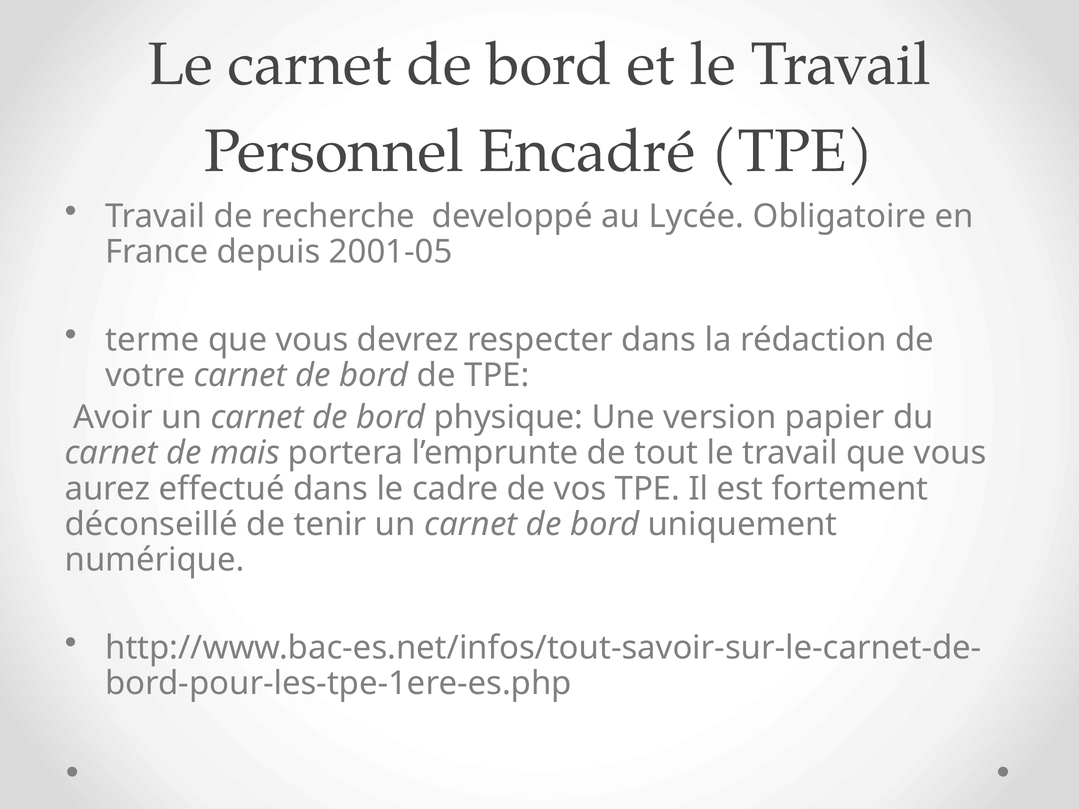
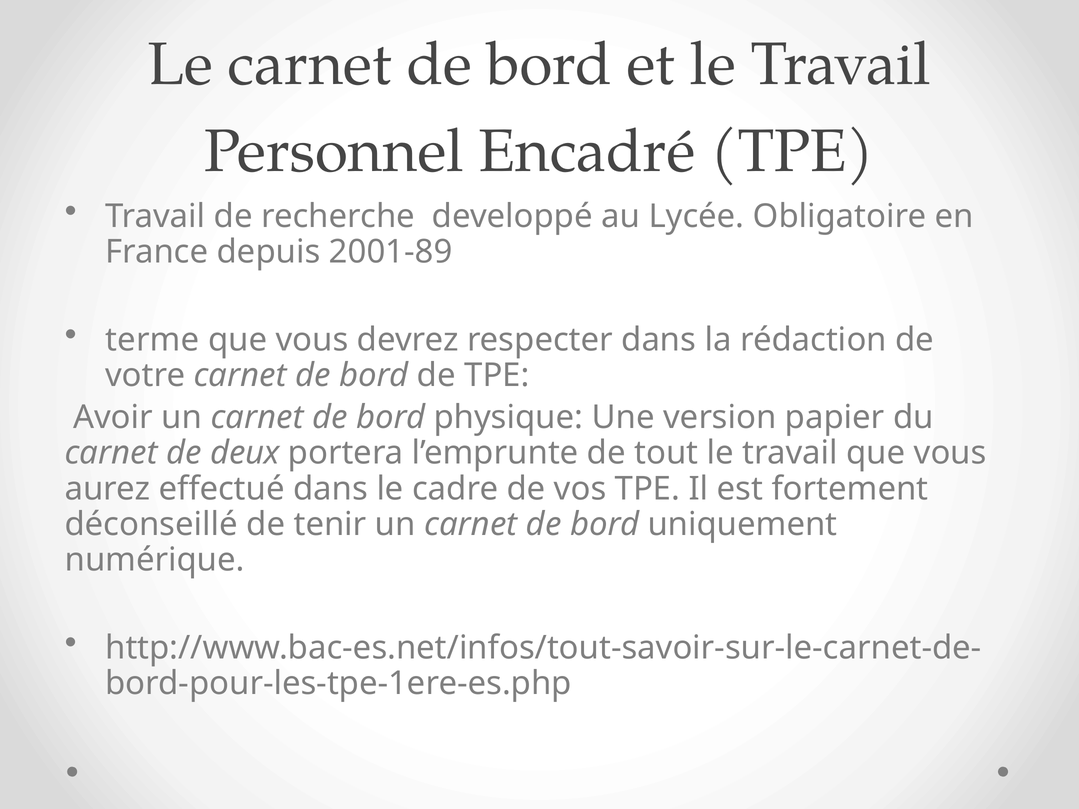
2001-05: 2001-05 -> 2001-89
mais: mais -> deux
